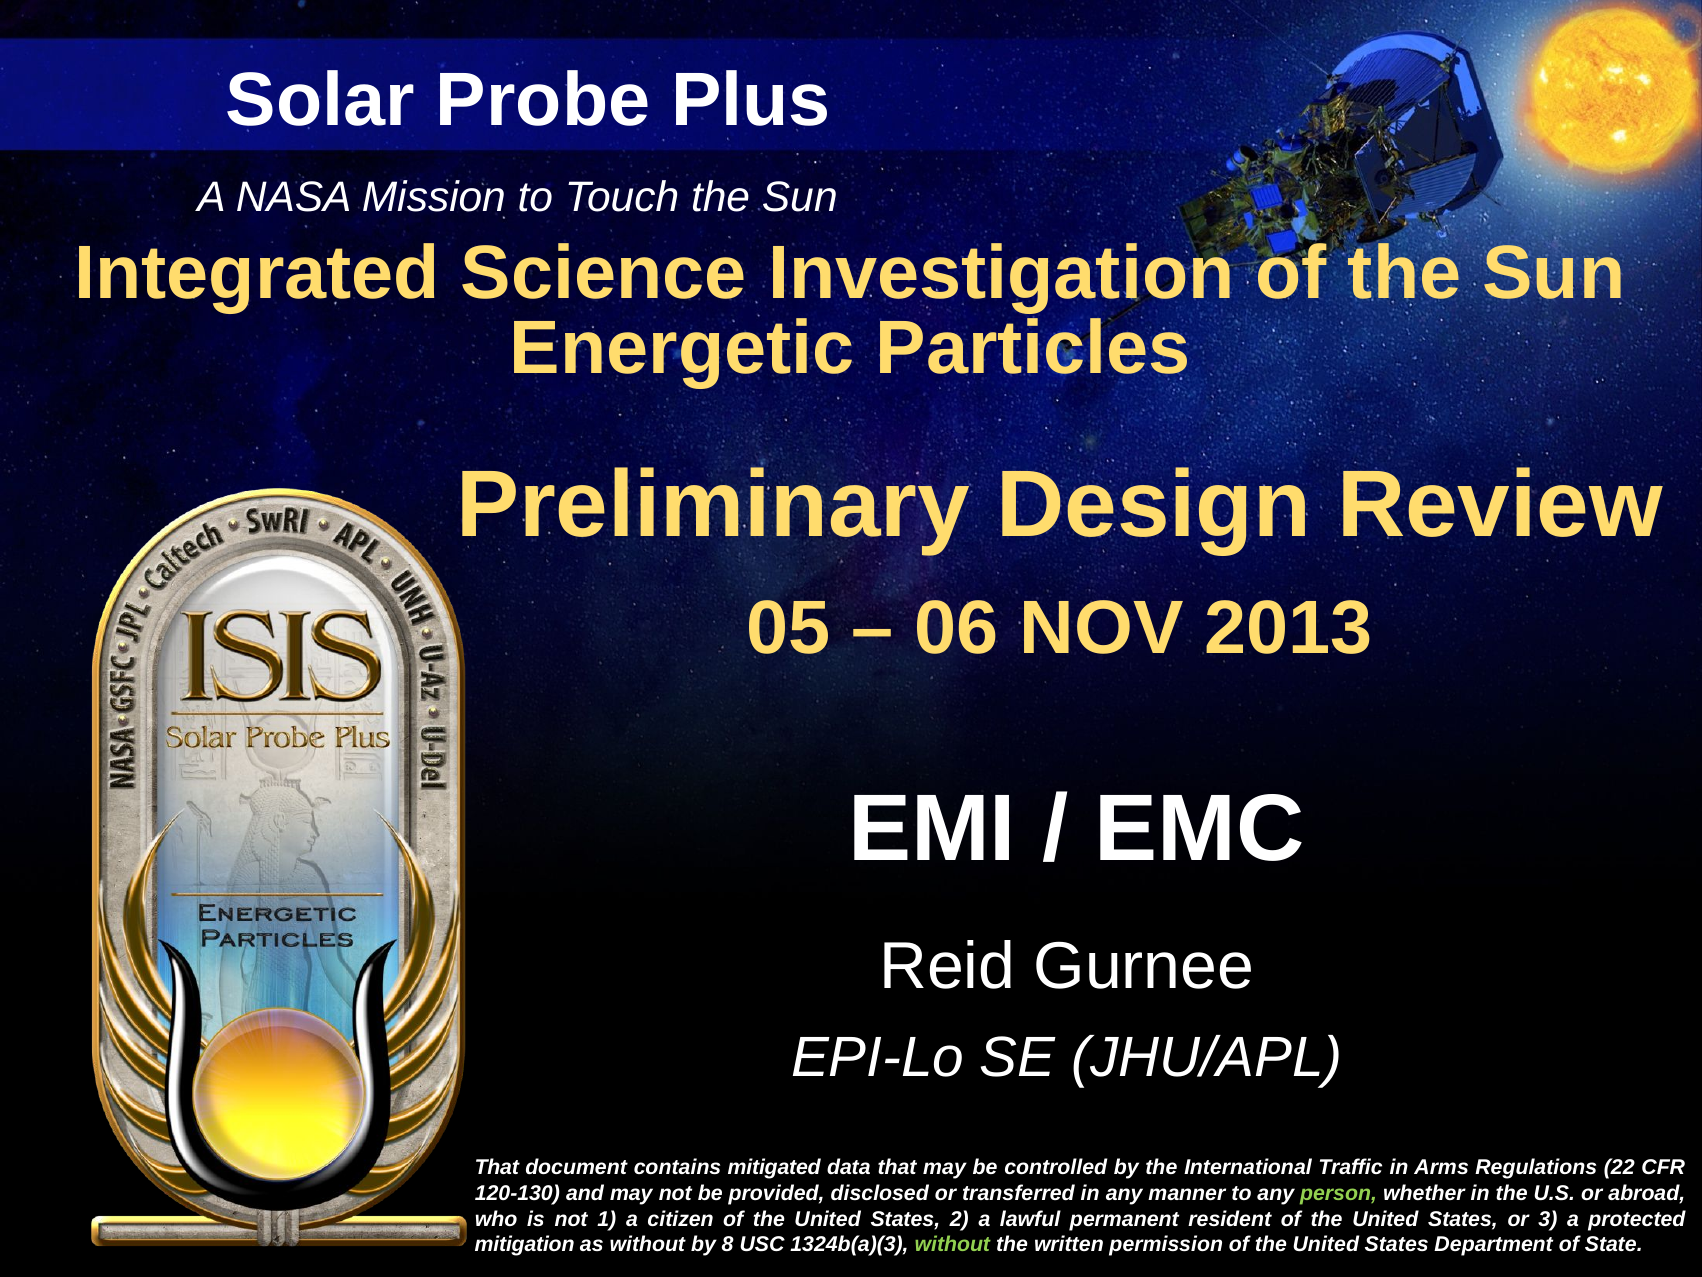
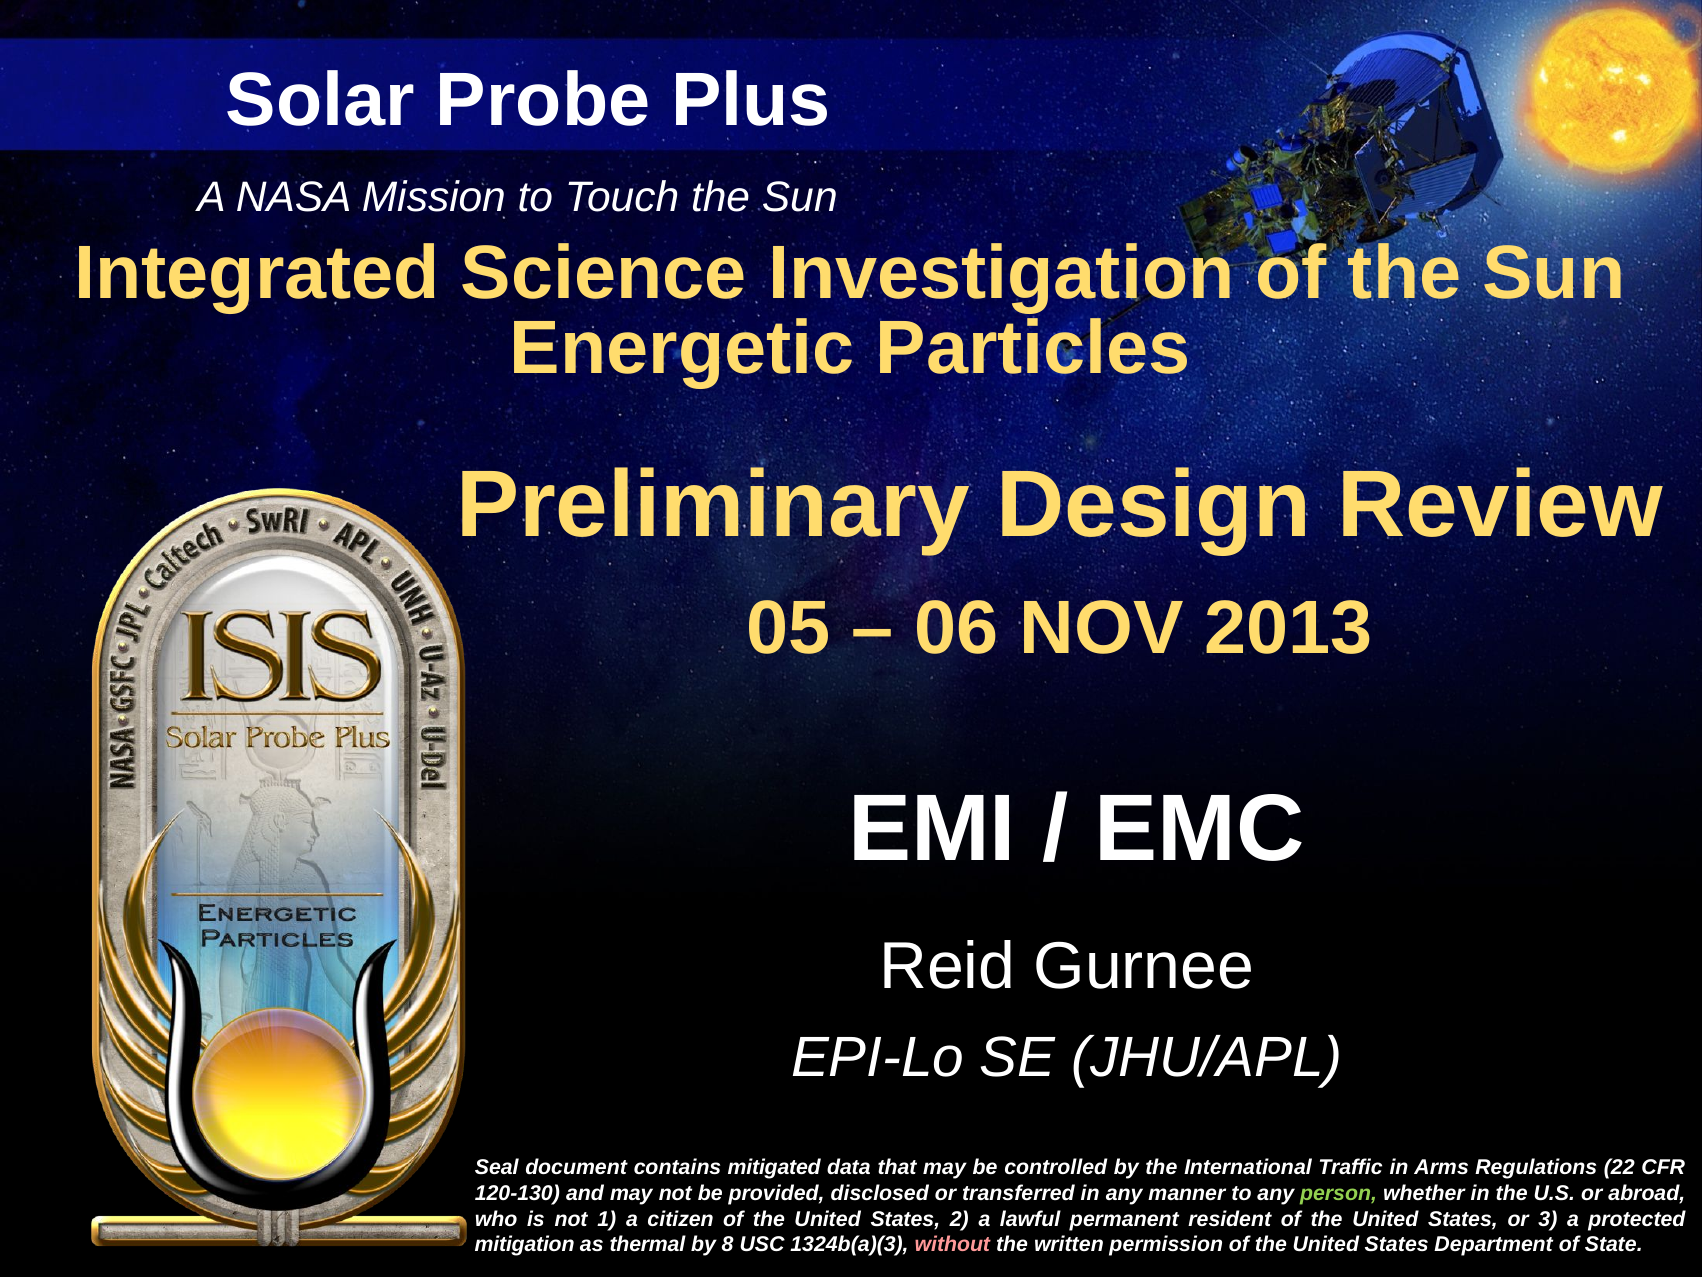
That at (497, 1167): That -> Seal
as without: without -> thermal
without at (952, 1244) colour: light green -> pink
